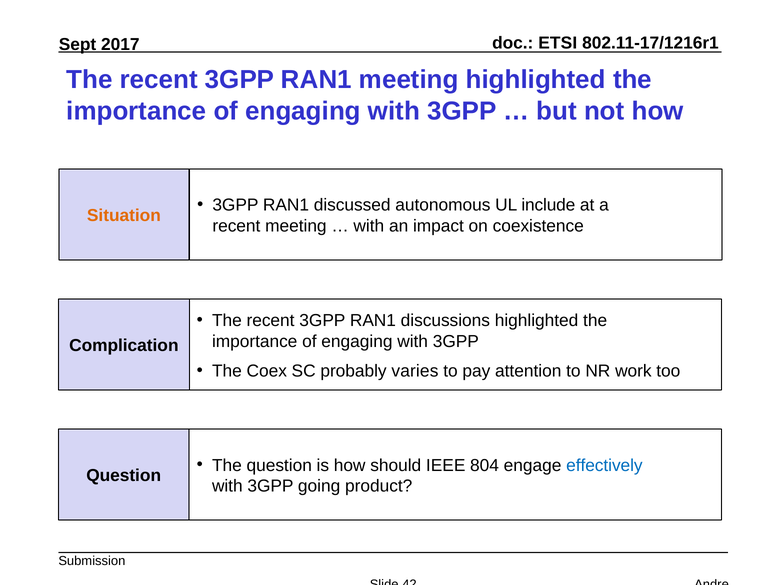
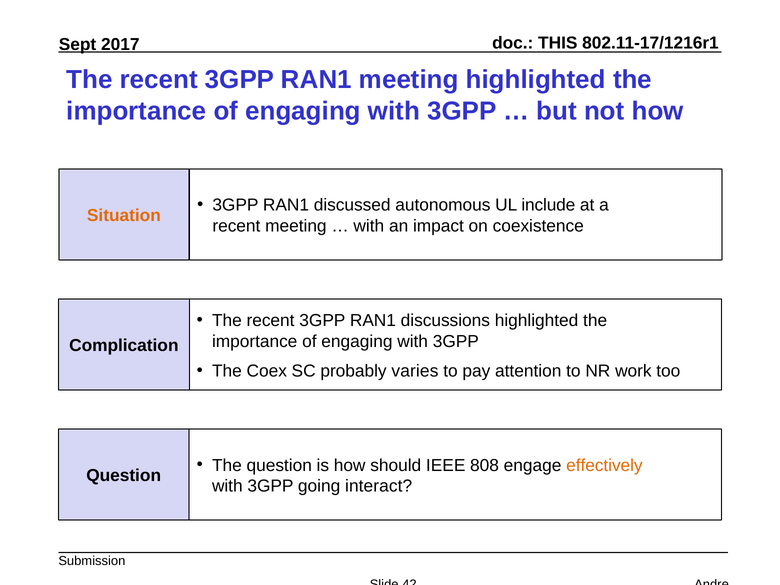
ETSI: ETSI -> THIS
804: 804 -> 808
effectively colour: blue -> orange
product: product -> interact
